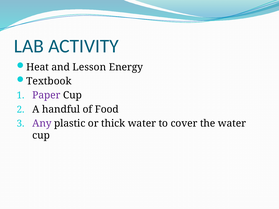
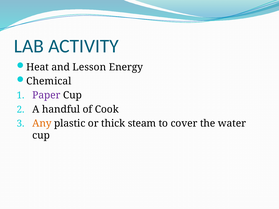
Textbook: Textbook -> Chemical
Food: Food -> Cook
Any colour: purple -> orange
thick water: water -> steam
